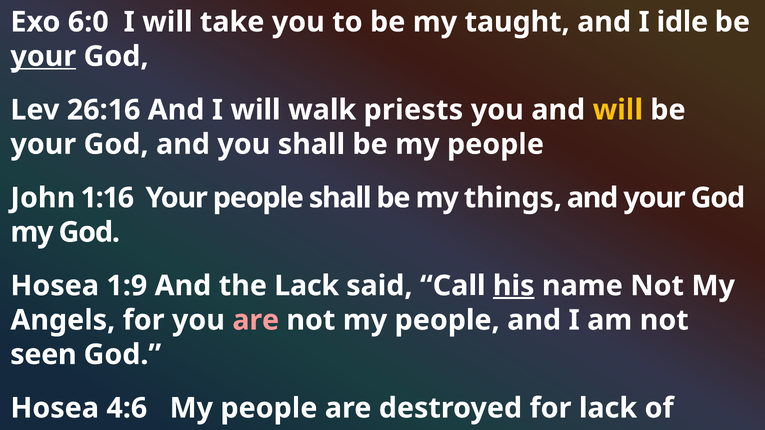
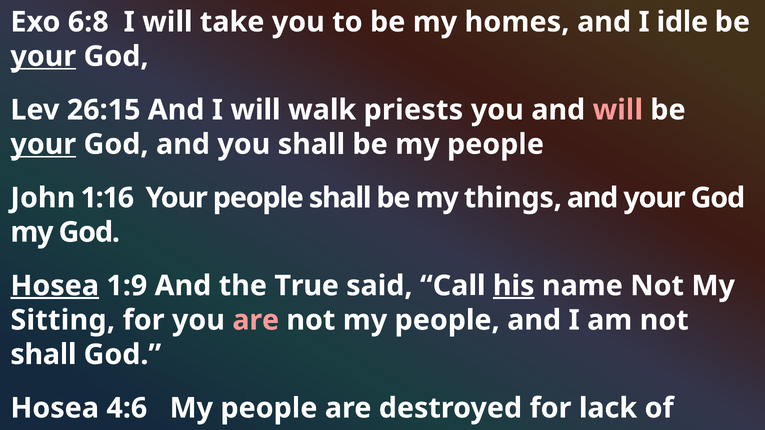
6:0: 6:0 -> 6:8
taught: taught -> homes
26:16: 26:16 -> 26:15
will at (618, 110) colour: yellow -> pink
your at (43, 144) underline: none -> present
Hosea at (55, 286) underline: none -> present
the Lack: Lack -> True
Angels: Angels -> Sitting
seen at (43, 355): seen -> shall
